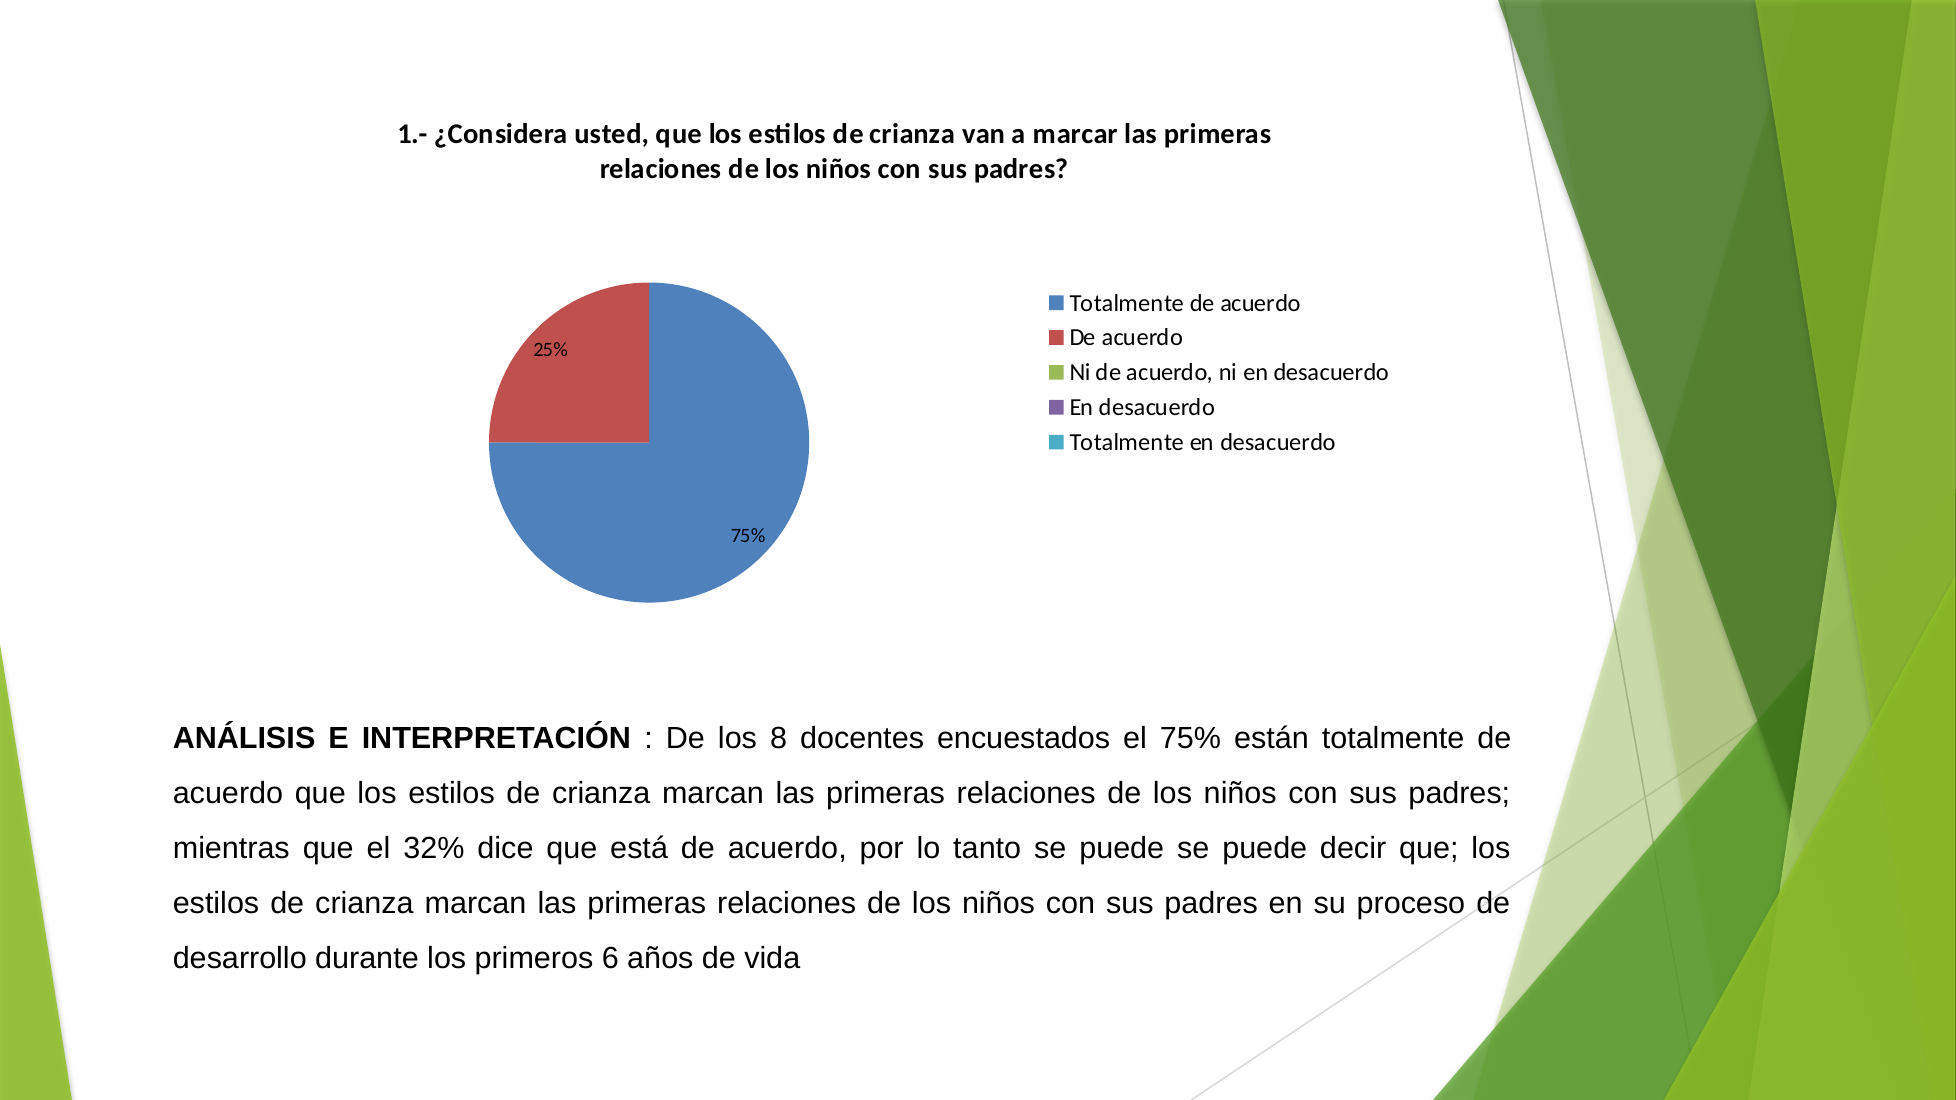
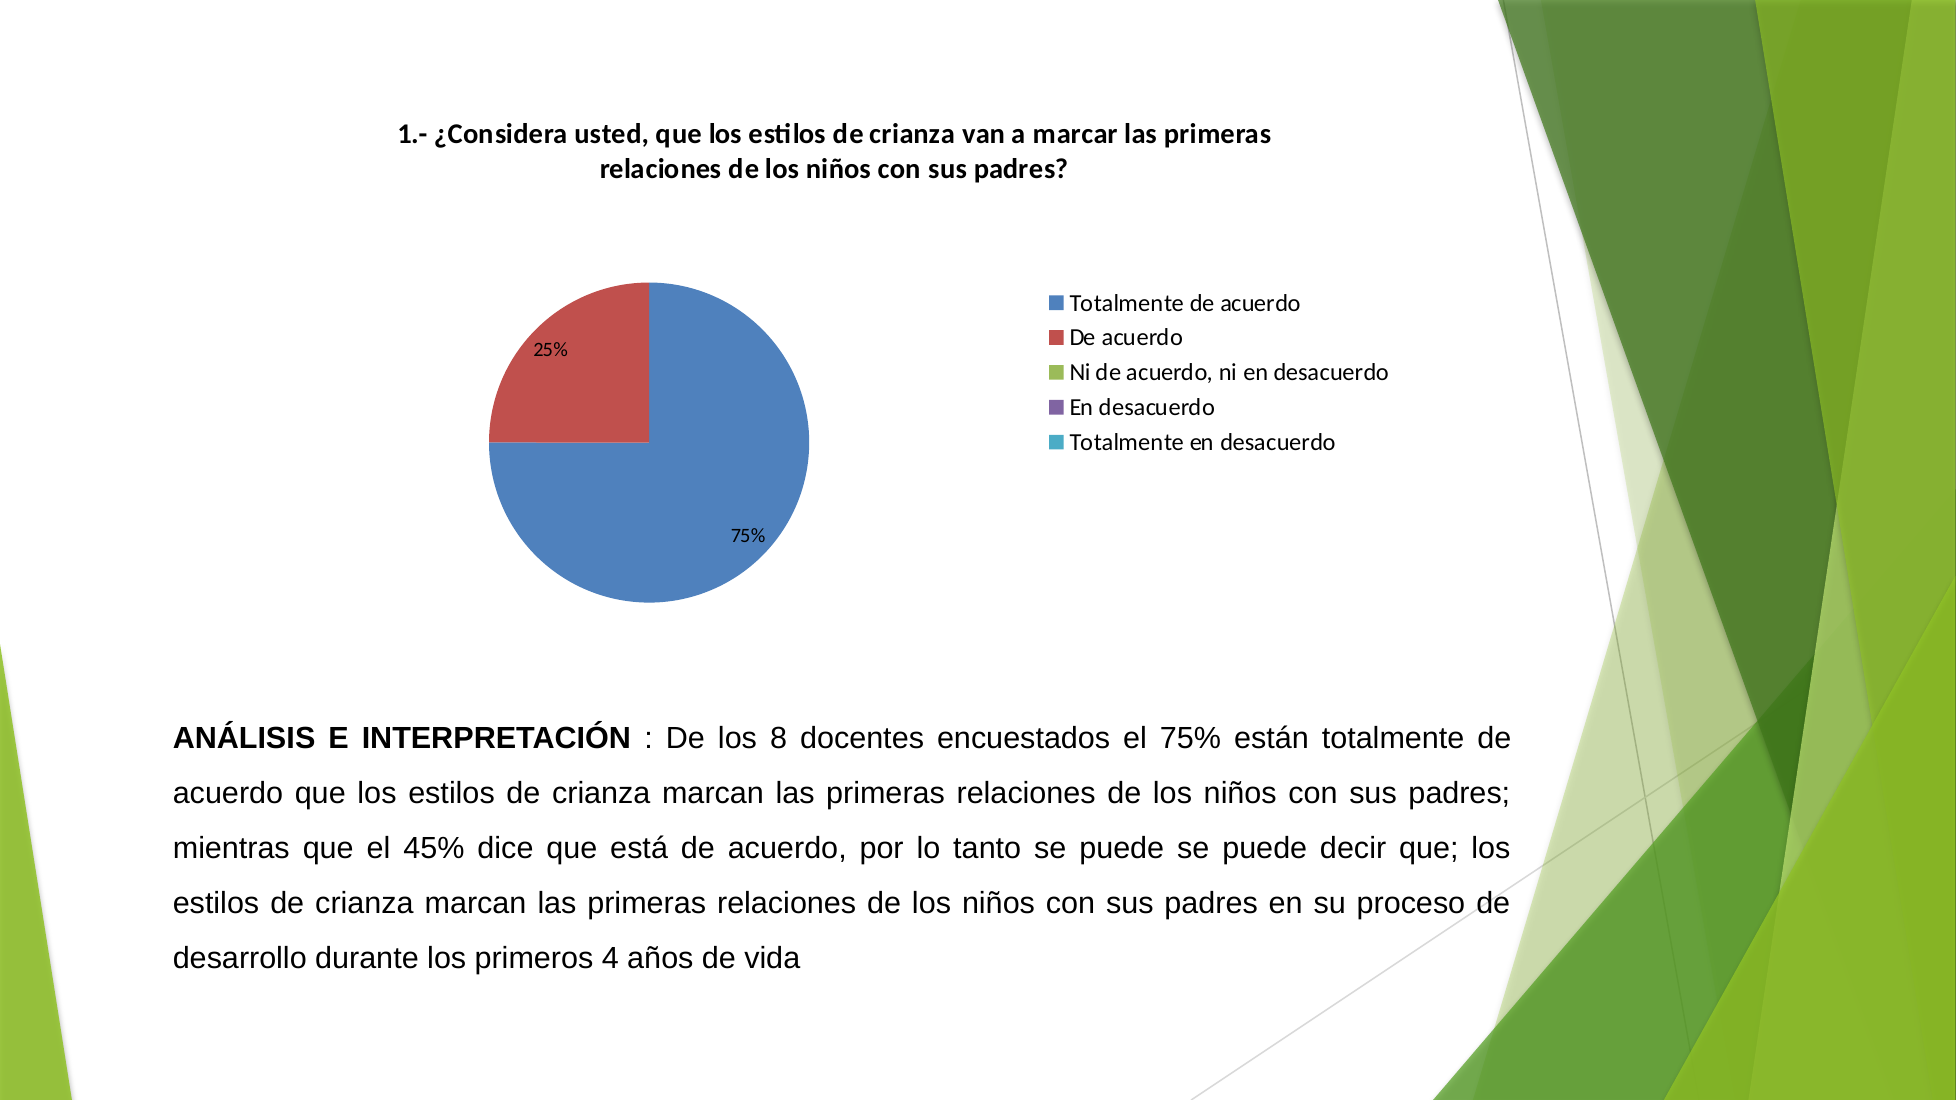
32%: 32% -> 45%
6: 6 -> 4
